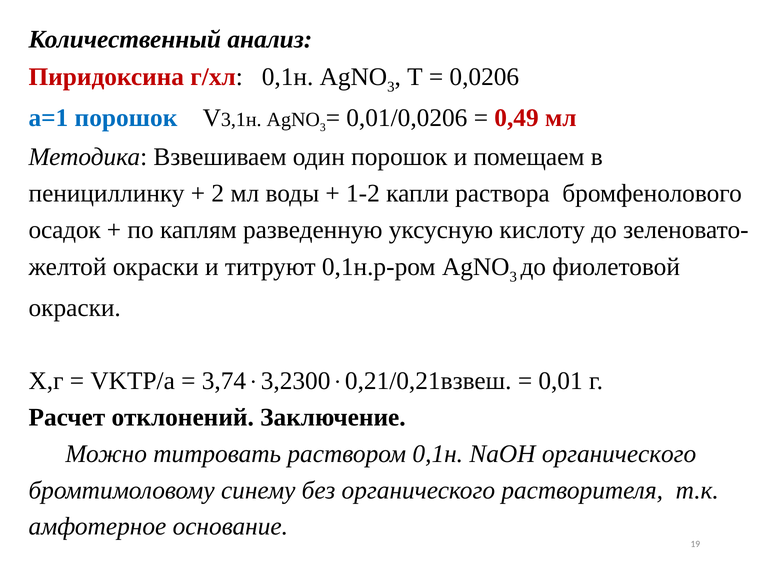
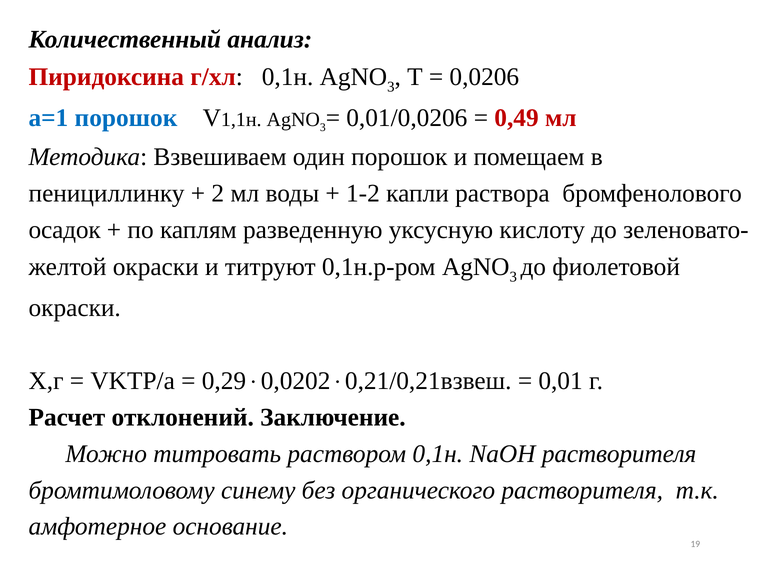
3,1н: 3,1н -> 1,1н
3,74: 3,74 -> 0,29
3,2300: 3,2300 -> 0,0202
NaOH органического: органического -> растворителя
